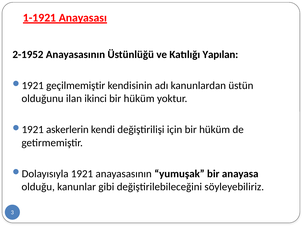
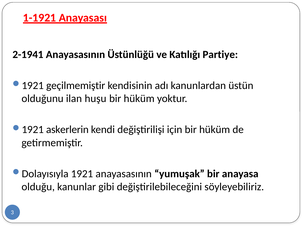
2-1952: 2-1952 -> 2-1941
Yapılan: Yapılan -> Partiye
ikinci: ikinci -> huşu
